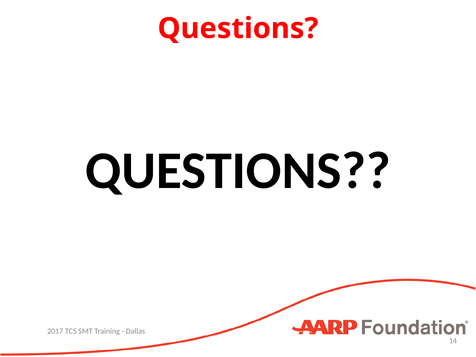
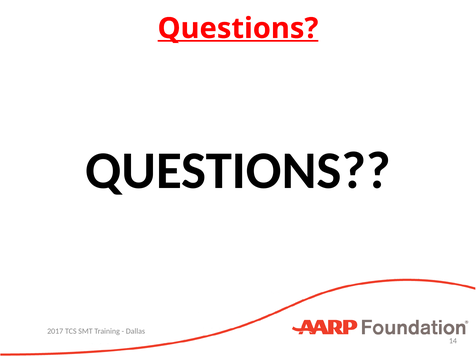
Questions at (238, 28) underline: none -> present
